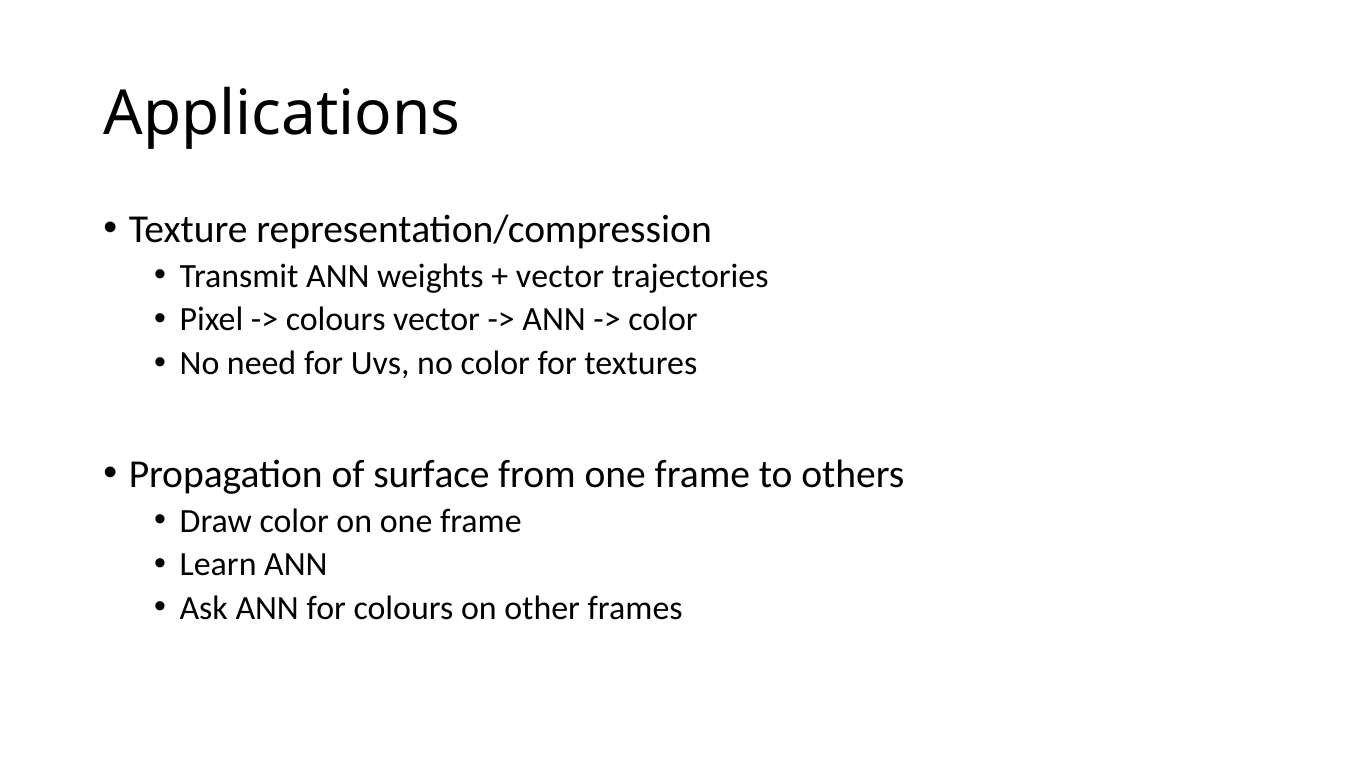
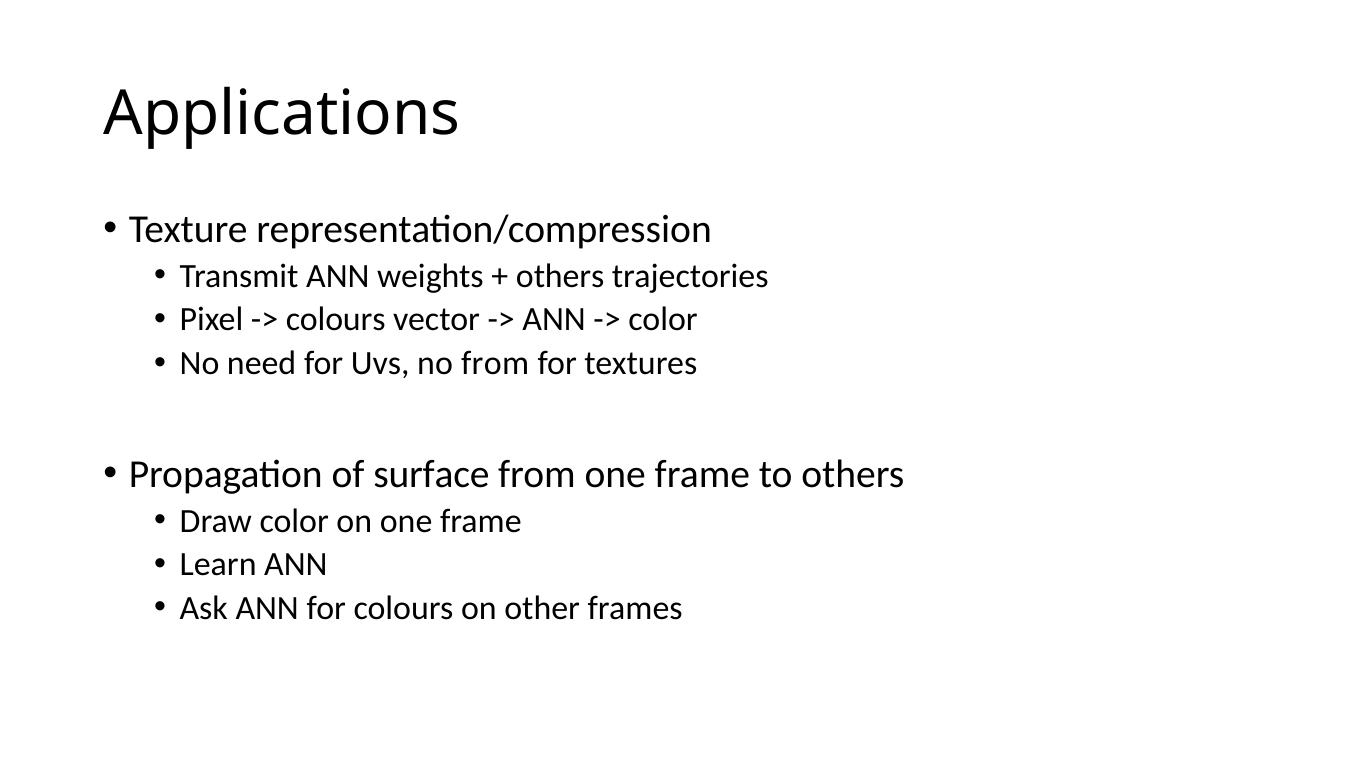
vector at (560, 276): vector -> others
no color: color -> from
